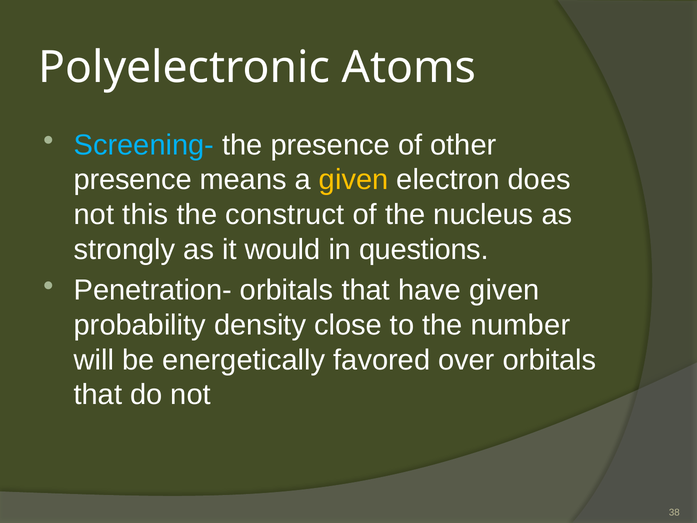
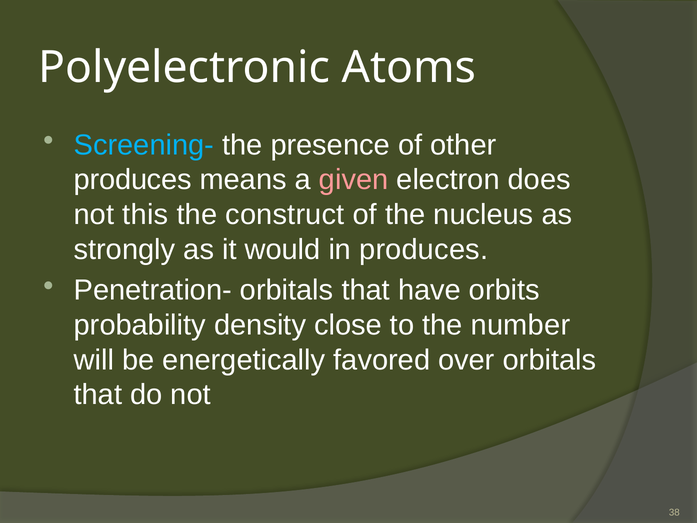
presence at (133, 180): presence -> produces
given at (354, 180) colour: yellow -> pink
in questions: questions -> produces
have given: given -> orbits
